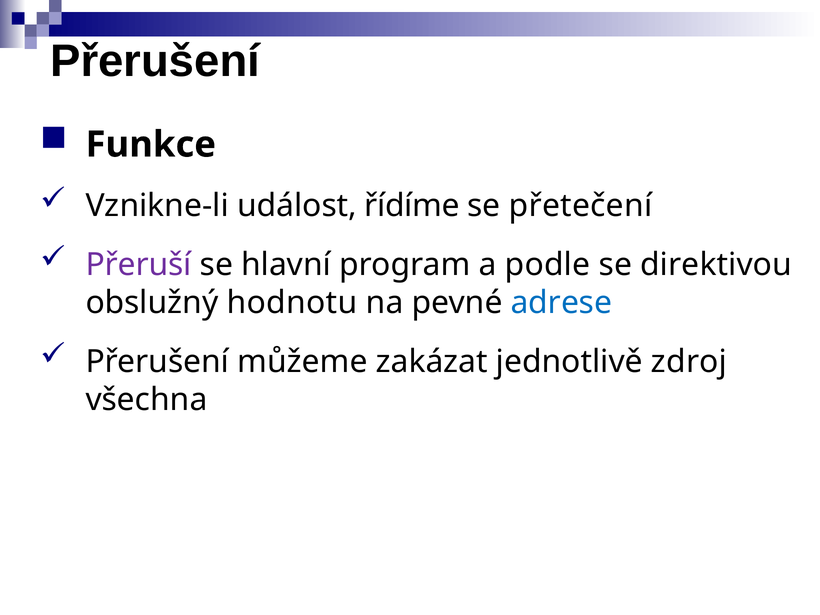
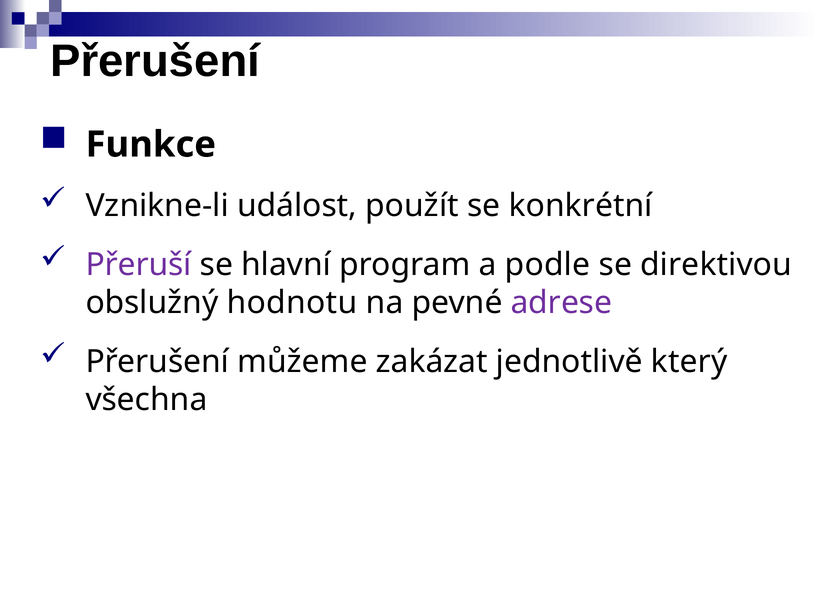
řídíme: řídíme -> použít
přetečení: přetečení -> konkrétní
adrese colour: blue -> purple
zdroj: zdroj -> který
